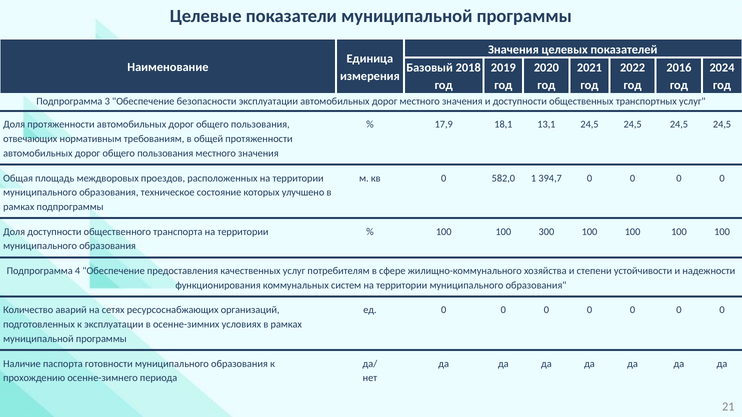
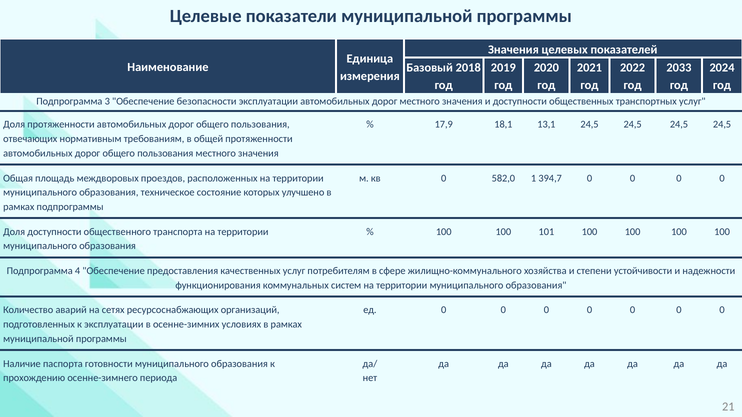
2016: 2016 -> 2033
300: 300 -> 101
